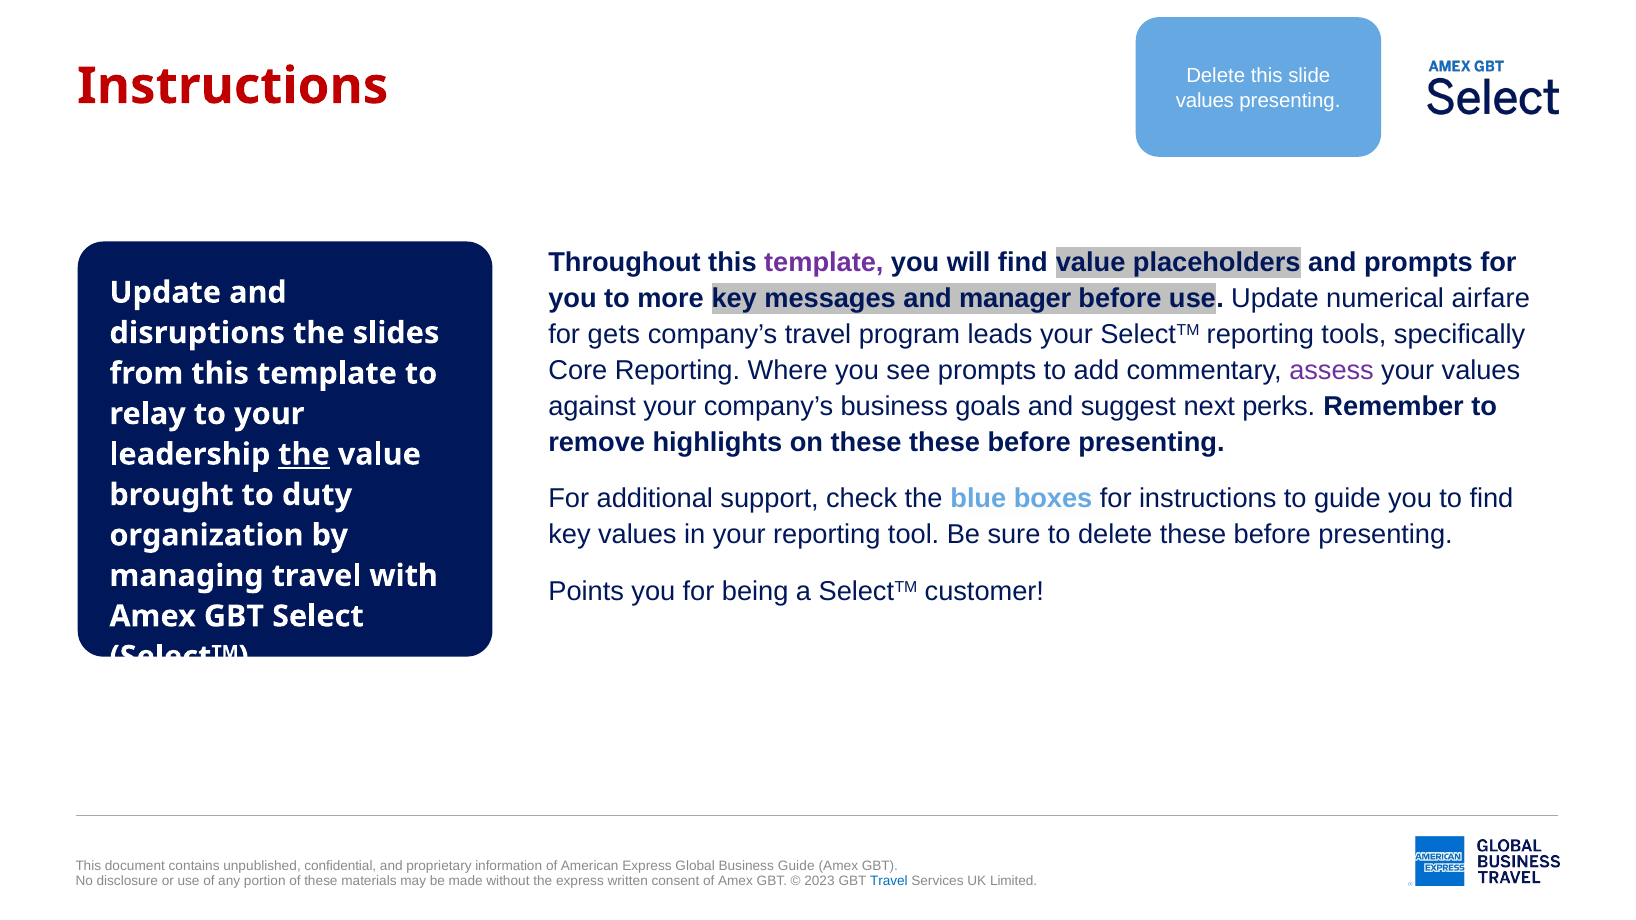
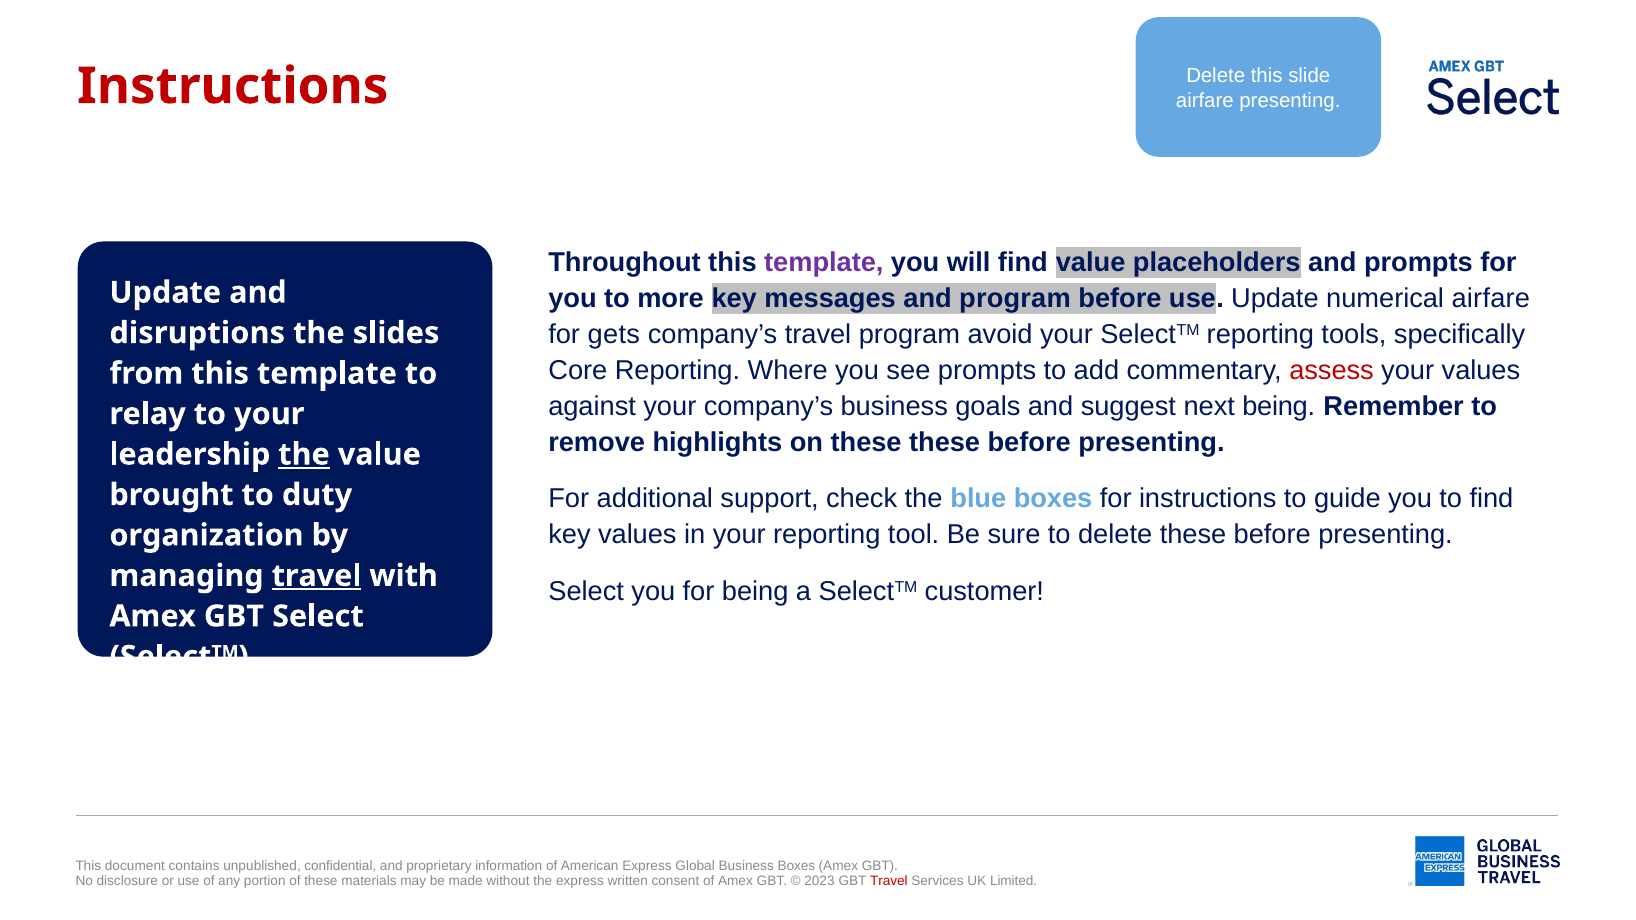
values at (1205, 101): values -> airfare
and manager: manager -> program
leads: leads -> avoid
assess colour: purple -> red
next perks: perks -> being
travel at (317, 576) underline: none -> present
Points at (586, 591): Points -> Select
Business Guide: Guide -> Boxes
Travel at (889, 881) colour: blue -> red
